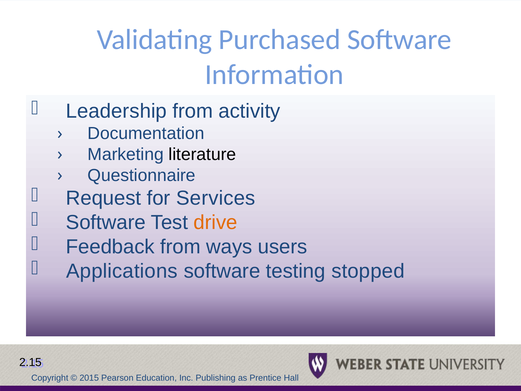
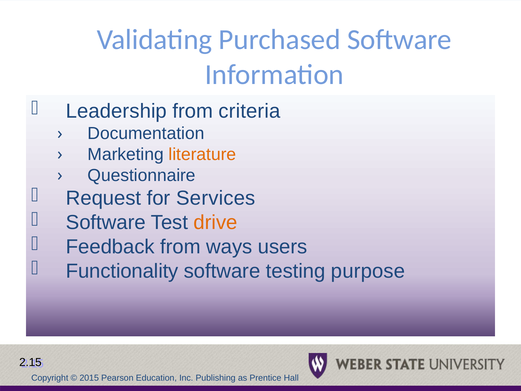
activity: activity -> criteria
literature colour: black -> orange
Applications: Applications -> Functionality
stopped: stopped -> purpose
